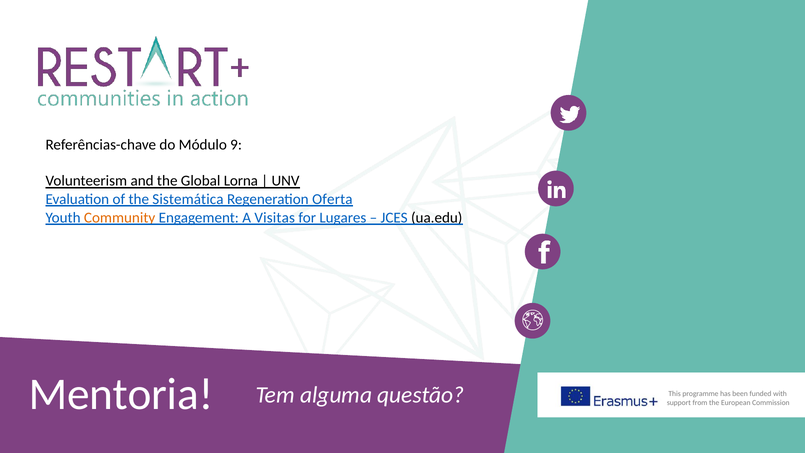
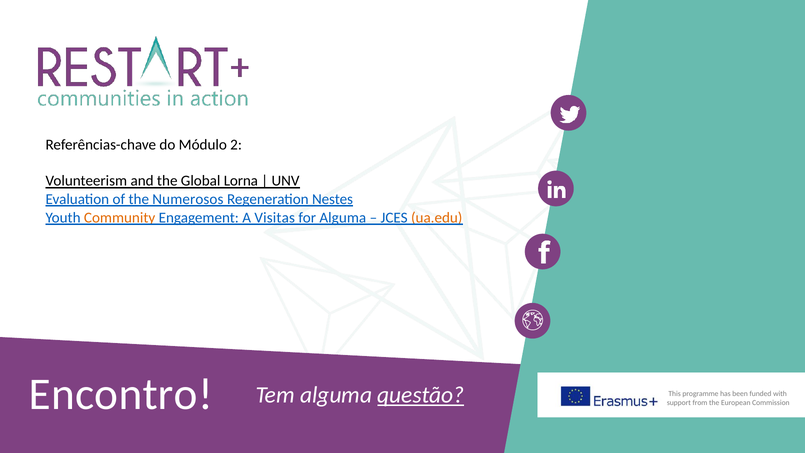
9: 9 -> 2
Sistemática: Sistemática -> Numerosos
Oferta: Oferta -> Nestes
for Lugares: Lugares -> Alguma
ua.edu colour: black -> orange
Mentoria: Mentoria -> Encontro
questão underline: none -> present
